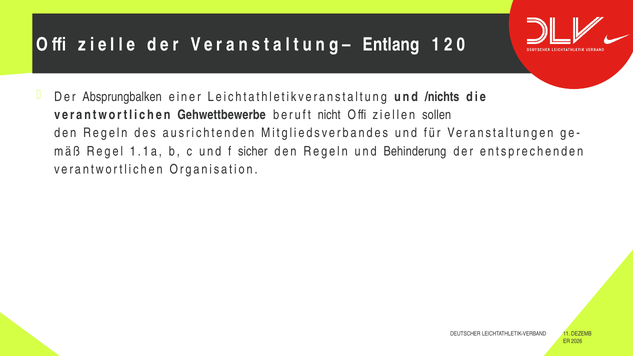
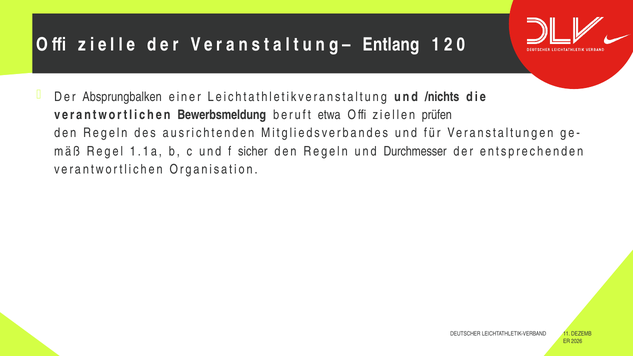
Gehwettbewerbe: Gehwettbewerbe -> Bewerbsmeldung
nicht: nicht -> etwa
sollen: sollen -> prüfen
Behinderung: Behinderung -> Durchmesser
